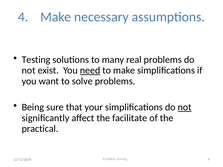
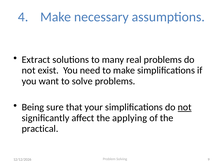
Testing: Testing -> Extract
need underline: present -> none
facilitate: facilitate -> applying
